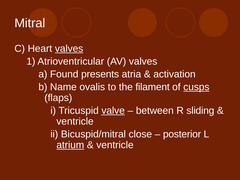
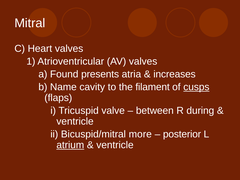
valves at (69, 49) underline: present -> none
activation: activation -> increases
ovalis: ovalis -> cavity
valve underline: present -> none
sliding: sliding -> during
close: close -> more
